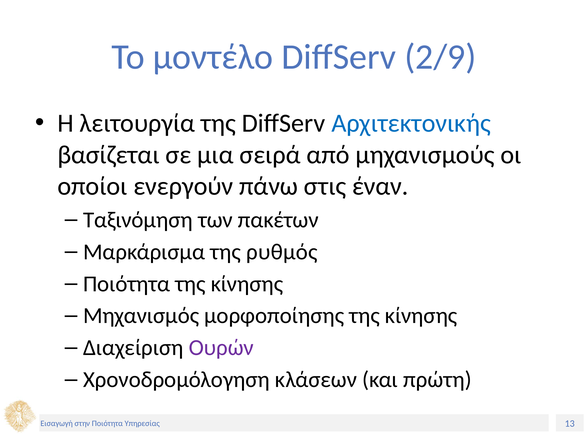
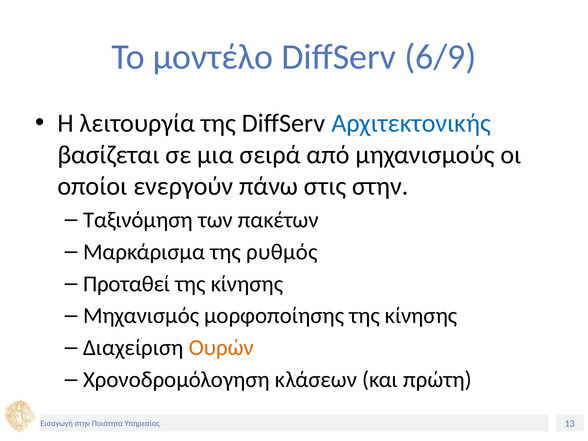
2/9: 2/9 -> 6/9
στις έναν: έναν -> στην
Ποιότητα at (127, 284): Ποιότητα -> Προταθεί
Ουρών colour: purple -> orange
